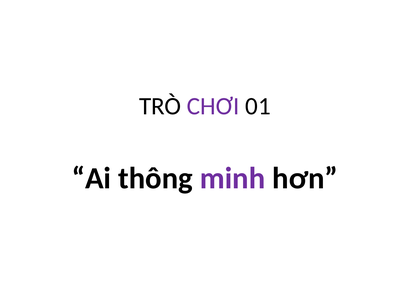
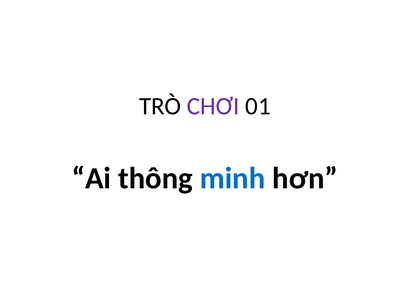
minh colour: purple -> blue
